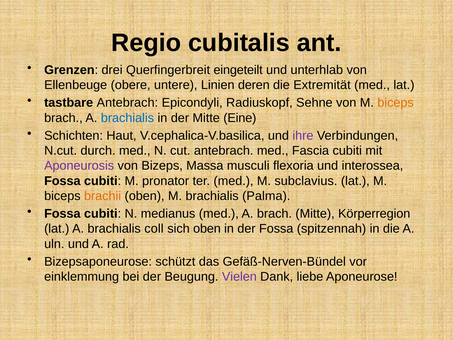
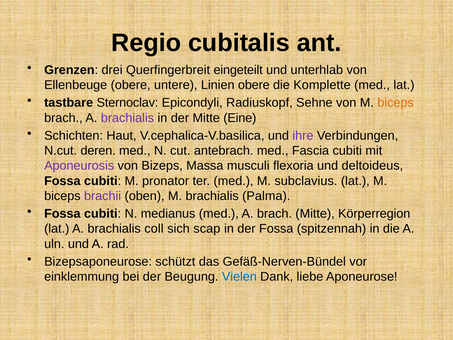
Linien deren: deren -> obere
Extremität: Extremität -> Komplette
tastbare Antebrach: Antebrach -> Sternoclav
brachialis at (127, 118) colour: blue -> purple
durch: durch -> deren
interossea: interossea -> deltoideus
brachii colour: orange -> purple
sich oben: oben -> scap
Vielen colour: purple -> blue
